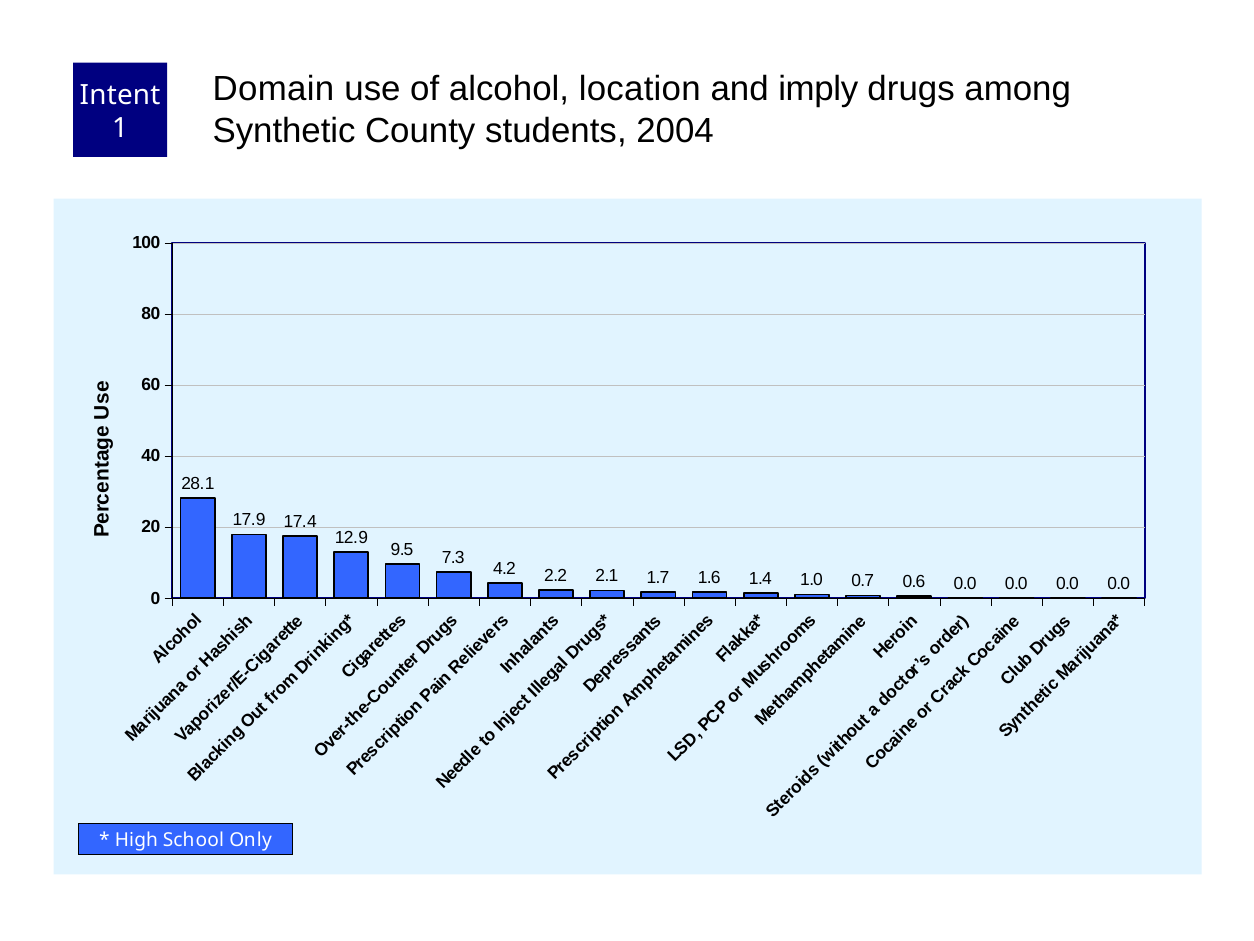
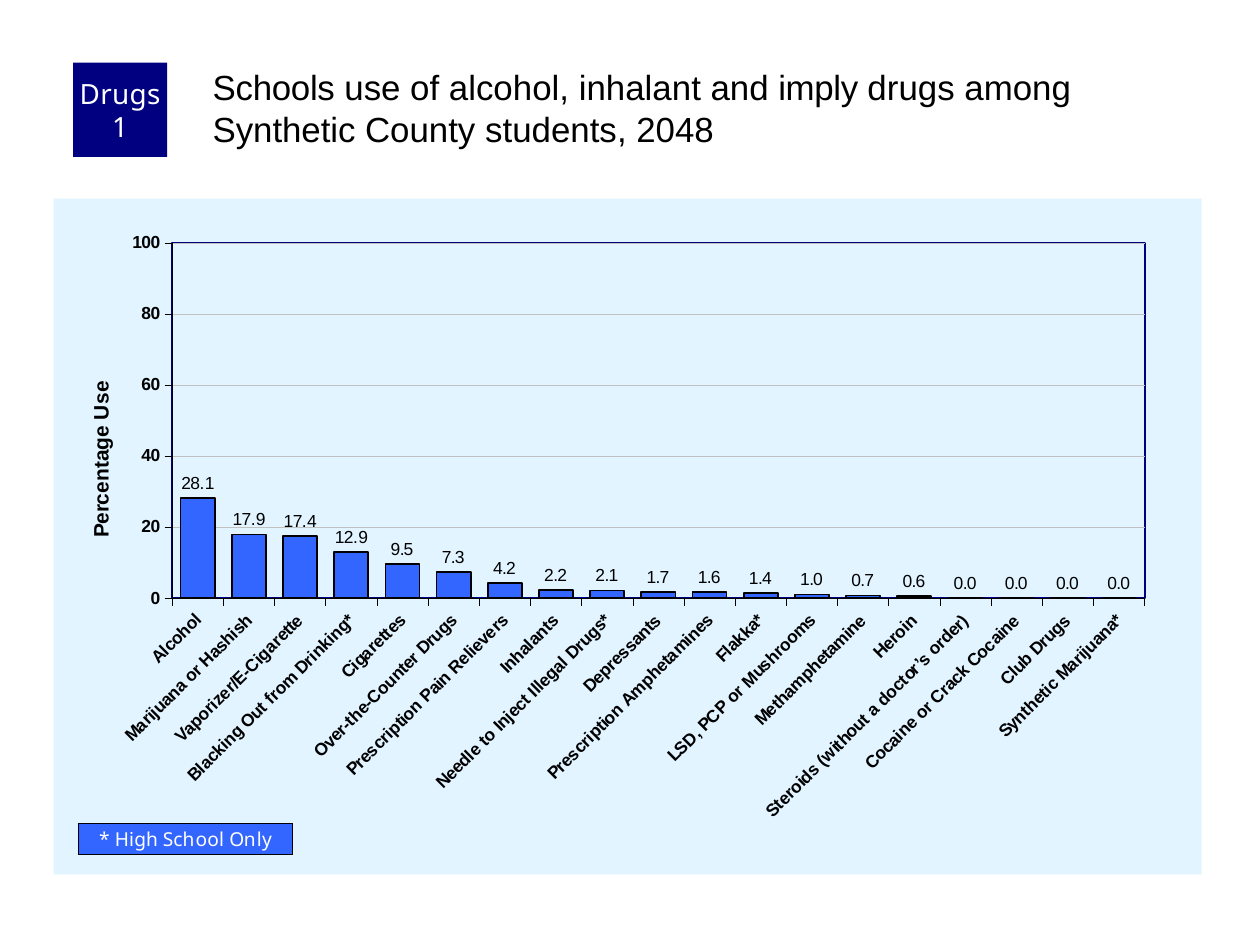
Domain: Domain -> Schools
location: location -> inhalant
Intent at (120, 95): Intent -> Drugs
2004: 2004 -> 2048
